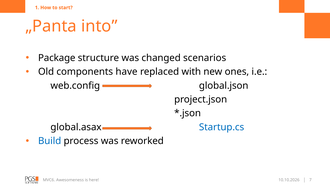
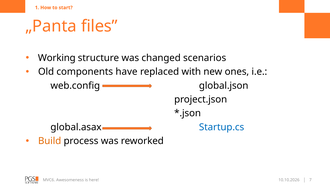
into: into -> files
Package: Package -> Working
Build colour: blue -> orange
